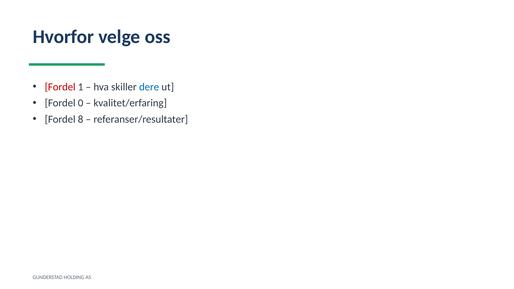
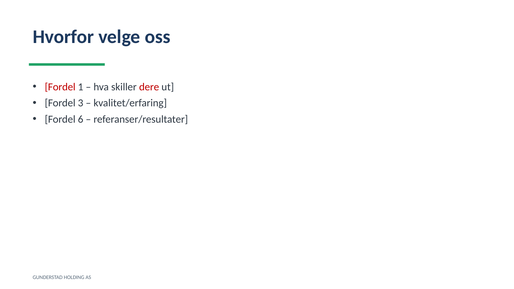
dere colour: blue -> red
0: 0 -> 3
8: 8 -> 6
